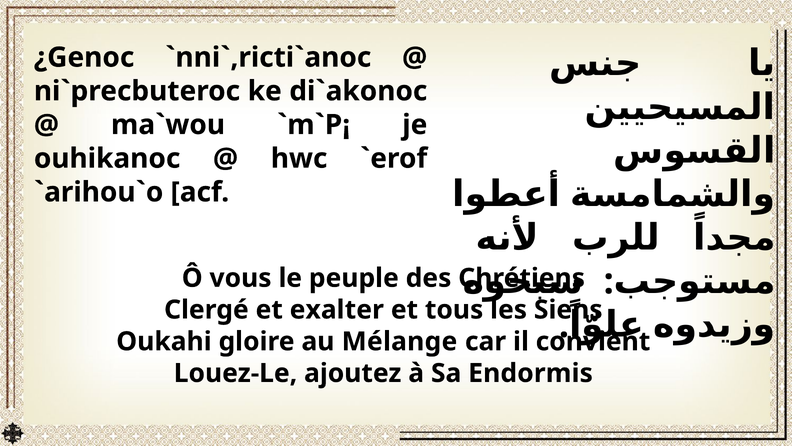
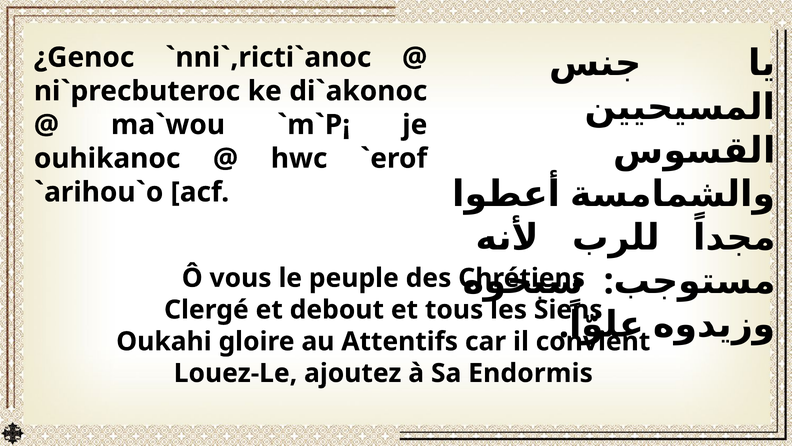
exalter: exalter -> debout
Mélange: Mélange -> Attentifs
